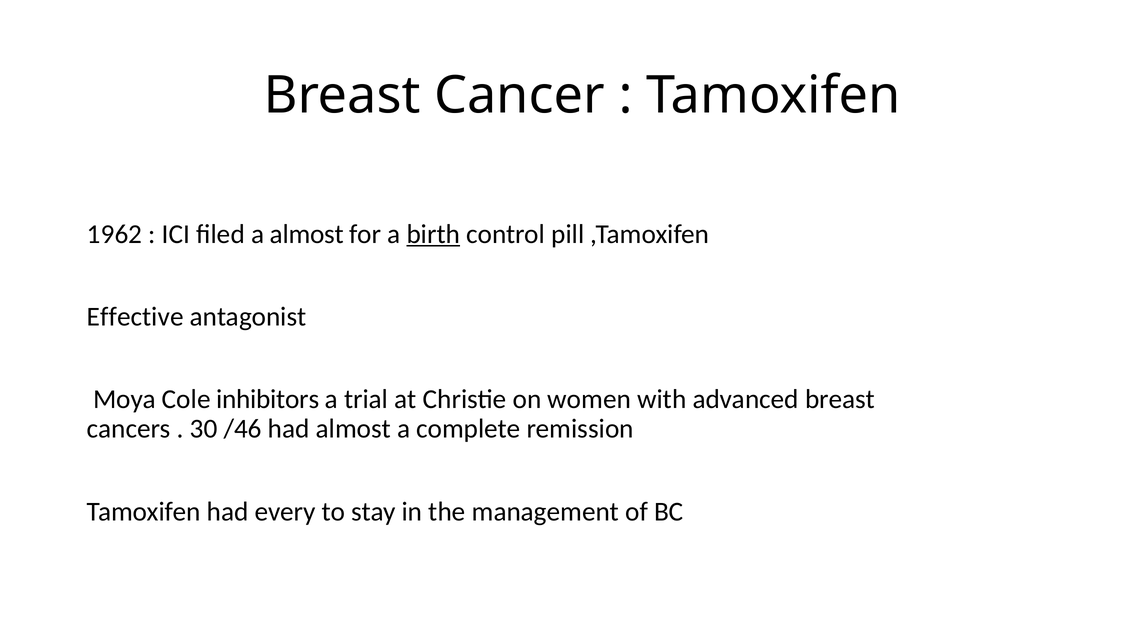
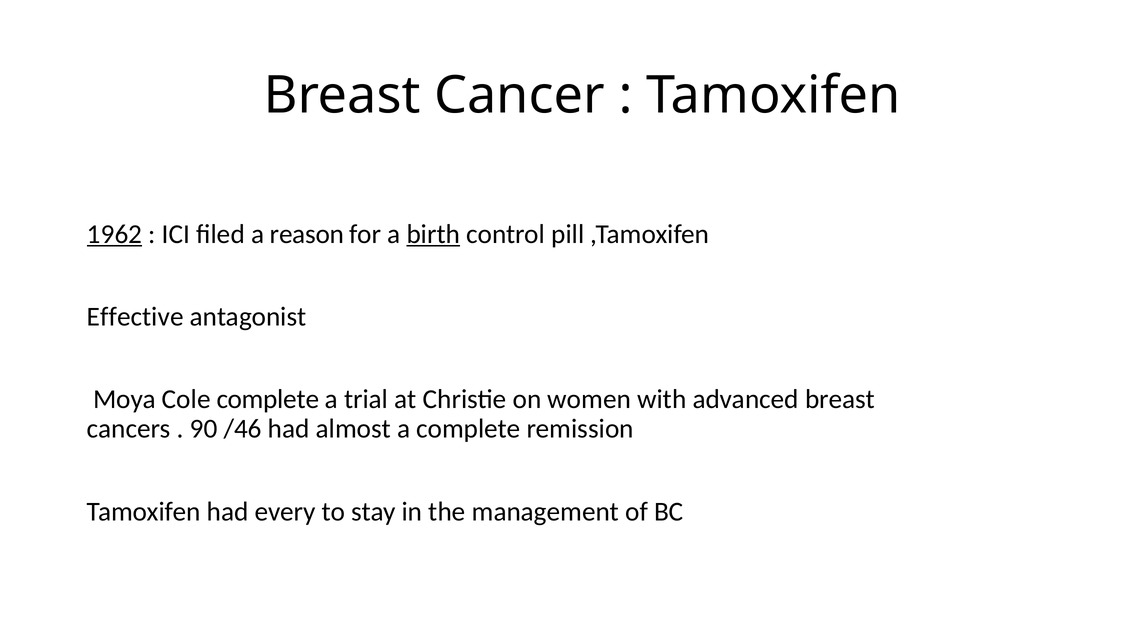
1962 underline: none -> present
a almost: almost -> reason
Cole inhibitors: inhibitors -> complete
30: 30 -> 90
